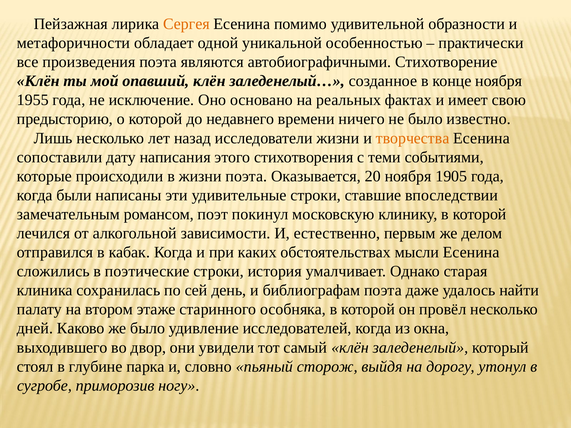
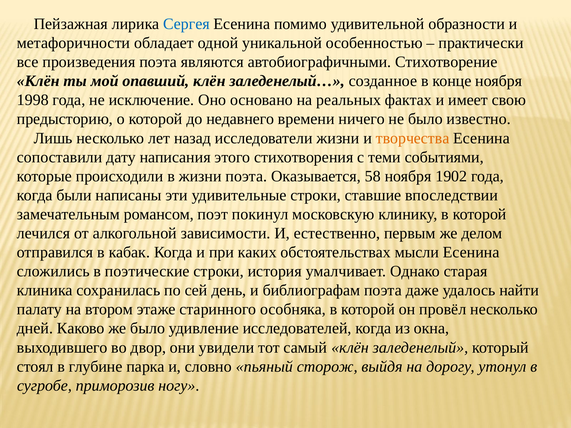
Сергея colour: orange -> blue
1955: 1955 -> 1998
20: 20 -> 58
1905: 1905 -> 1902
